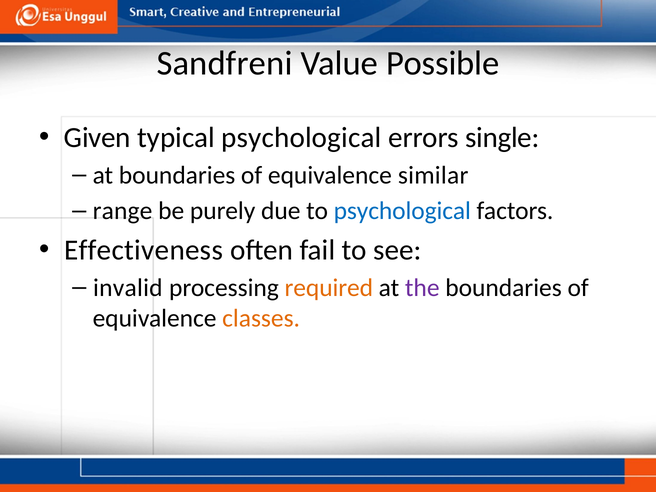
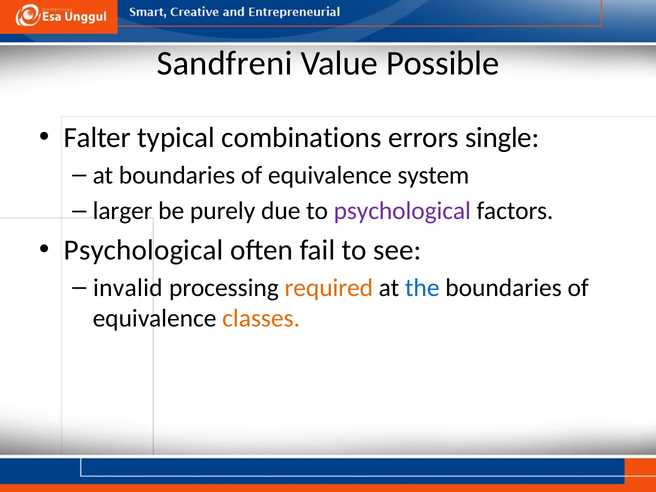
Given: Given -> Falter
typical psychological: psychological -> combinations
similar: similar -> system
range: range -> larger
psychological at (402, 211) colour: blue -> purple
Effectiveness at (144, 250): Effectiveness -> Psychological
the colour: purple -> blue
